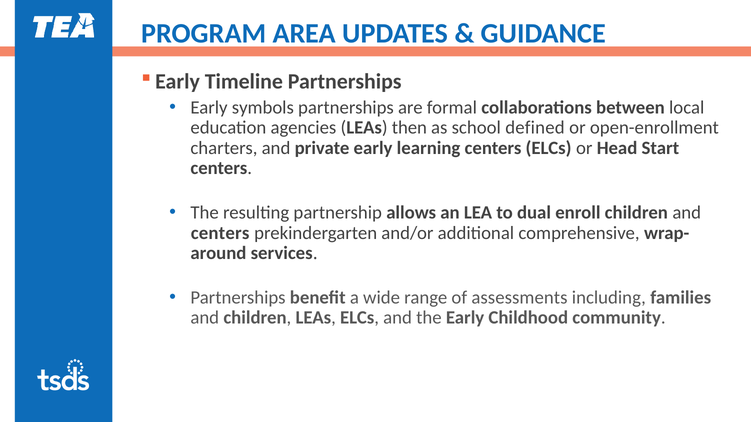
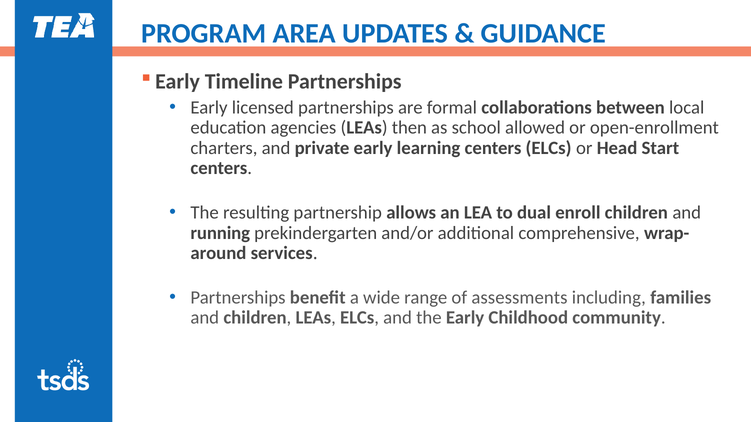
symbols: symbols -> licensed
defined: defined -> allowed
centers at (220, 233): centers -> running
